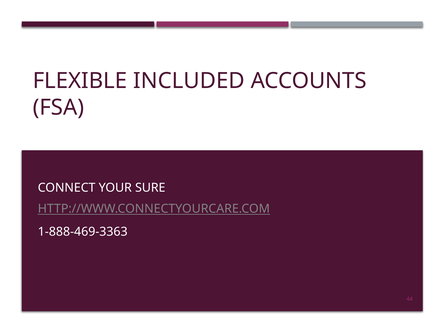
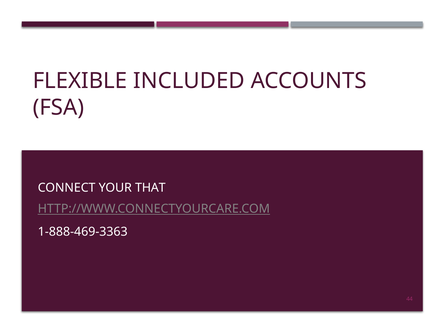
SURE: SURE -> THAT
